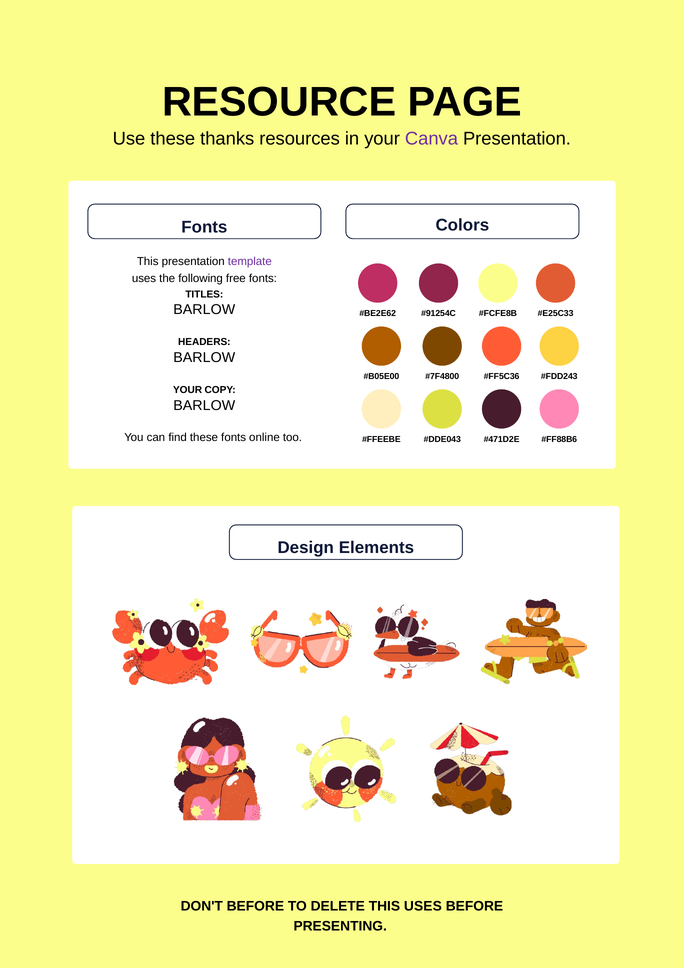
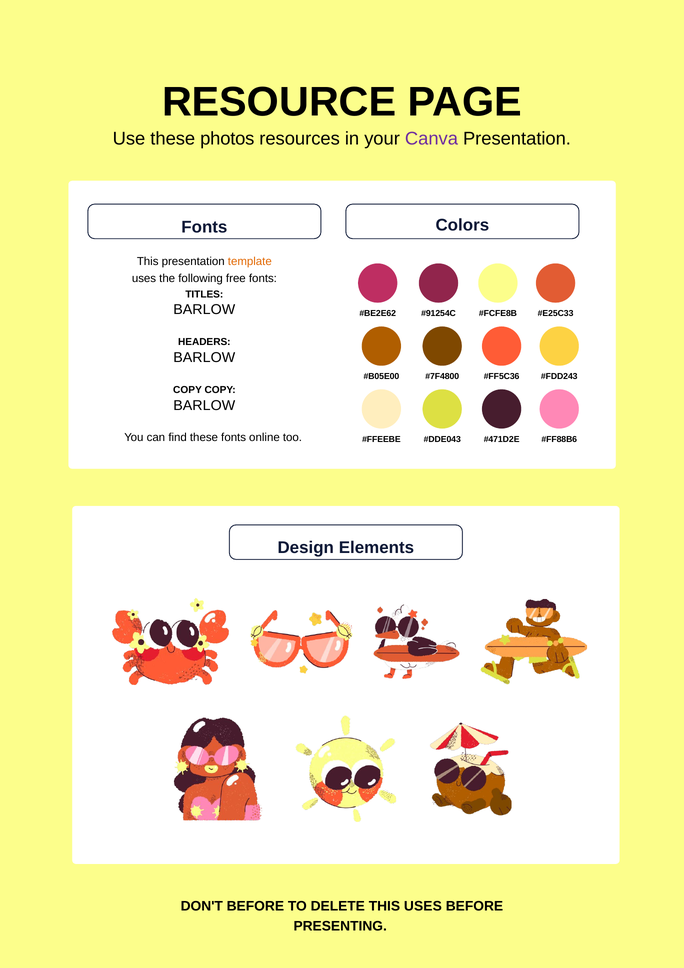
thanks: thanks -> photos
template colour: purple -> orange
YOUR at (188, 390): YOUR -> COPY
